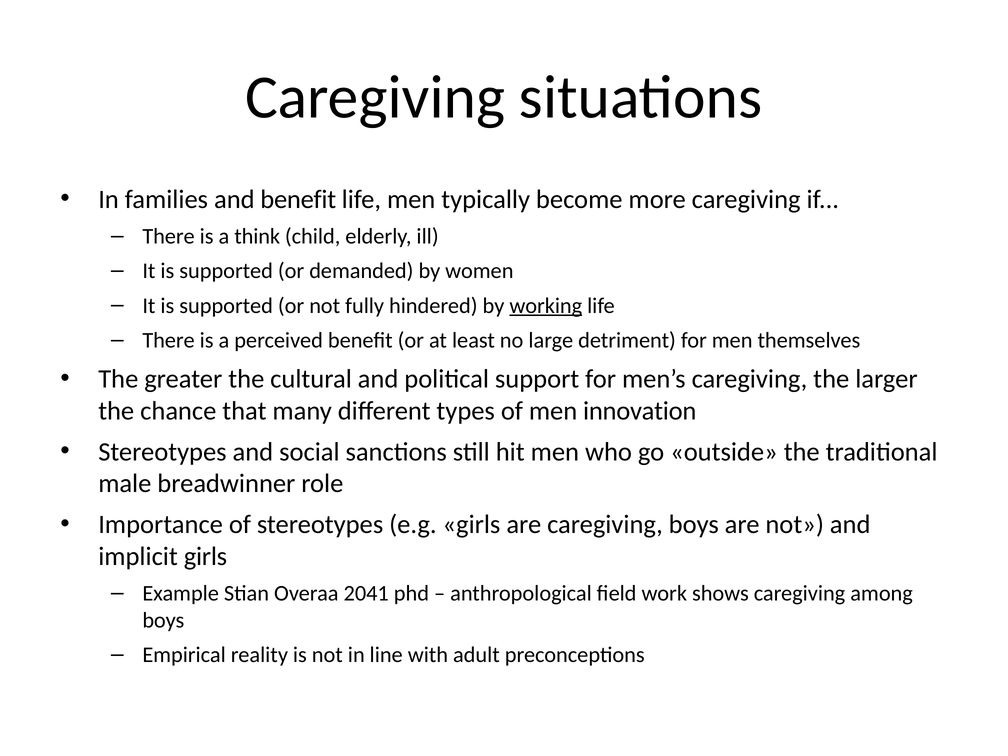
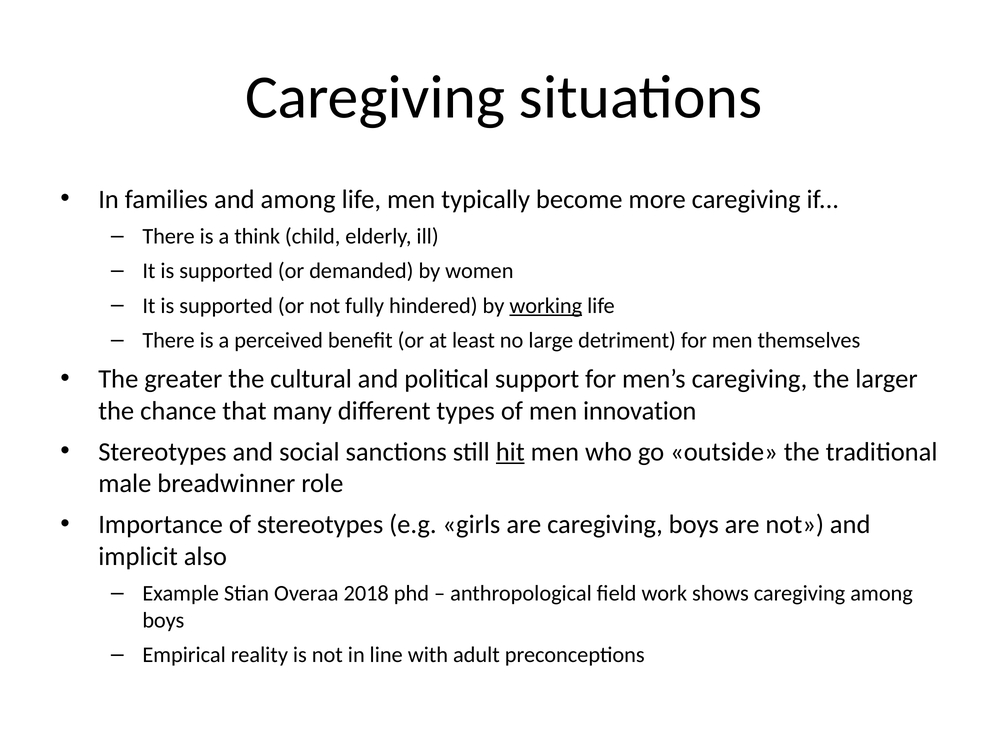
and benefit: benefit -> among
hit underline: none -> present
implicit girls: girls -> also
2041: 2041 -> 2018
